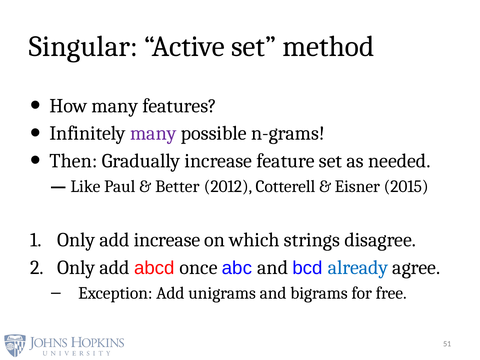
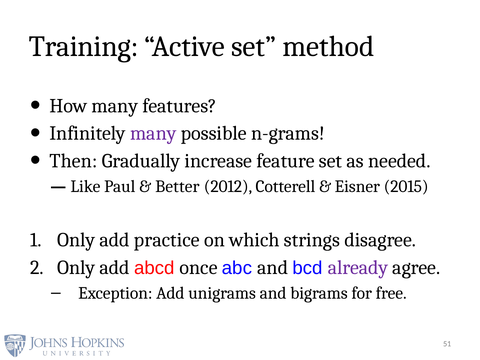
Singular: Singular -> Training
add increase: increase -> practice
already colour: blue -> purple
